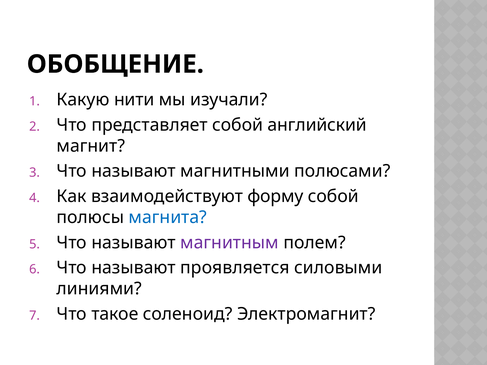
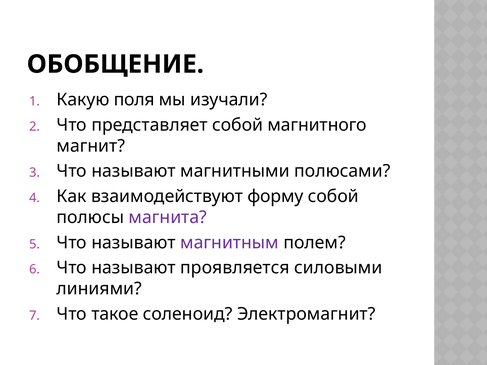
нити: нити -> поля
английский: английский -> магнитного
магнита colour: blue -> purple
